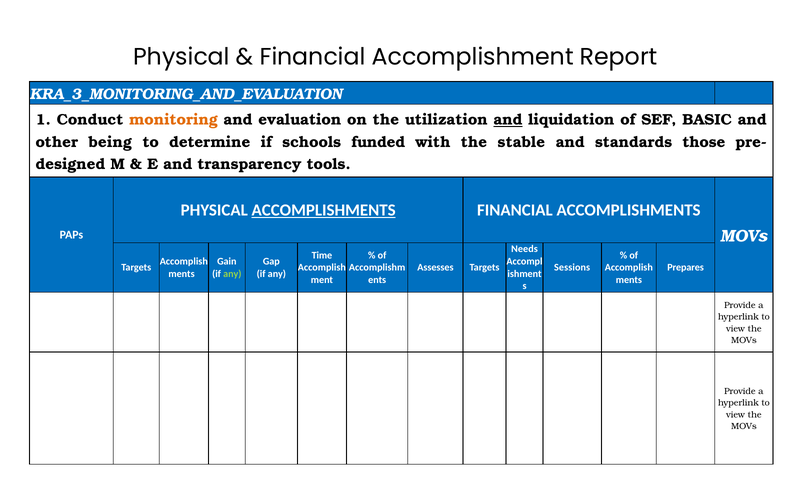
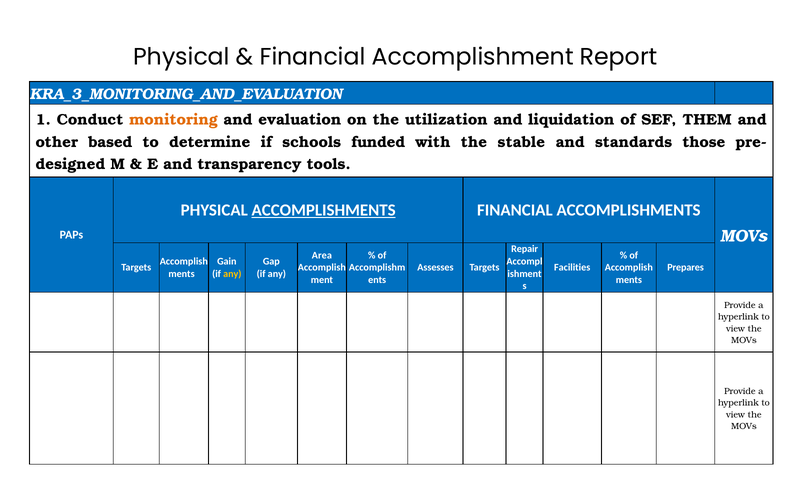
and at (508, 120) underline: present -> none
BASIC: BASIC -> THEM
being: being -> based
Needs: Needs -> Repair
Time: Time -> Area
Sessions: Sessions -> Facilities
any at (232, 274) colour: light green -> yellow
